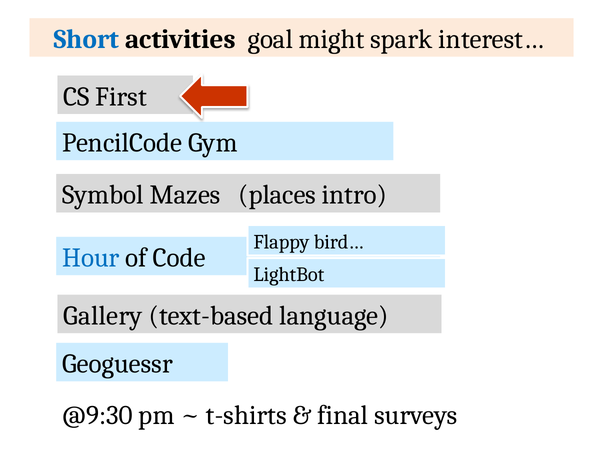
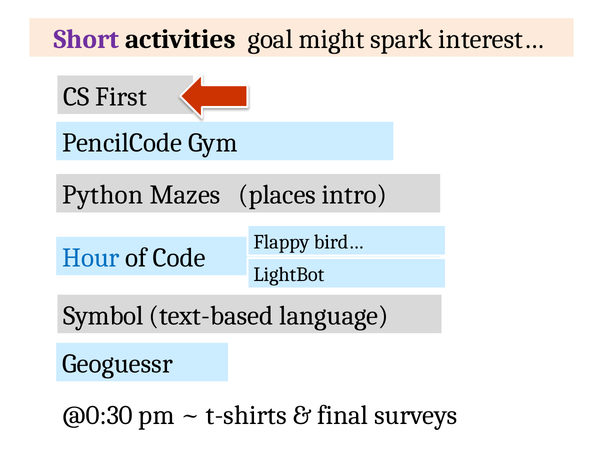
Short colour: blue -> purple
Symbol: Symbol -> Python
Gallery: Gallery -> Symbol
@9:30: @9:30 -> @0:30
